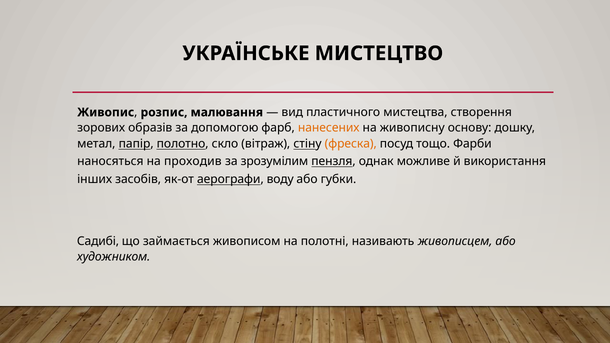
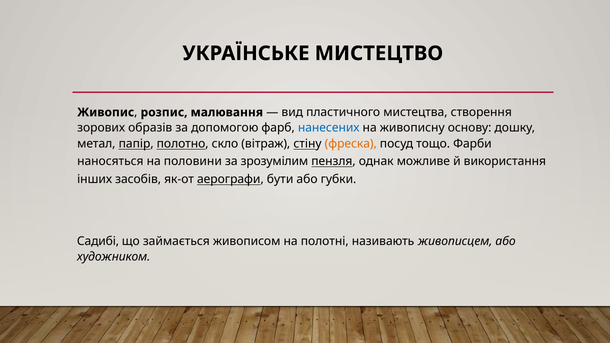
нанесених colour: orange -> blue
проходив: проходив -> половини
воду: воду -> бути
